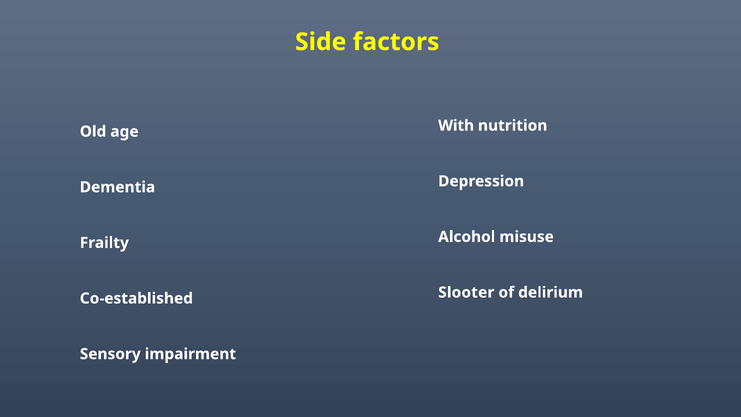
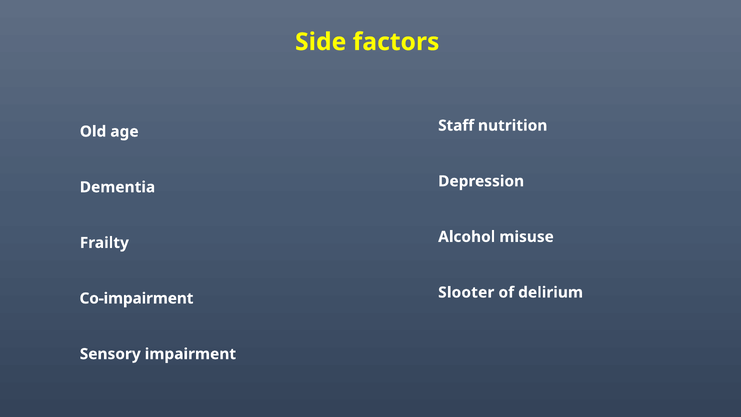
With: With -> Staff
Co-established: Co-established -> Co-impairment
